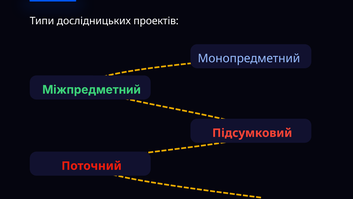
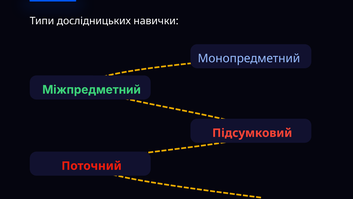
проектів: проектів -> навички
